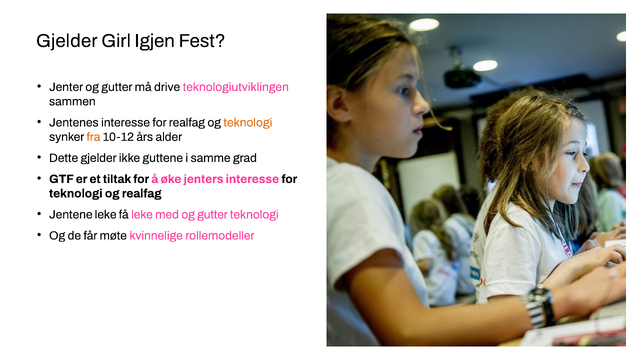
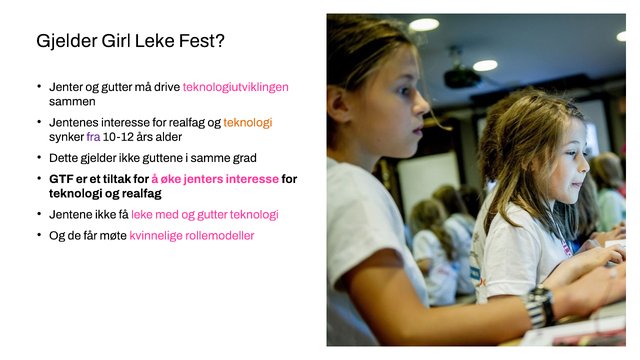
Girl Igjen: Igjen -> Leke
fra colour: orange -> purple
Jentene leke: leke -> ikke
